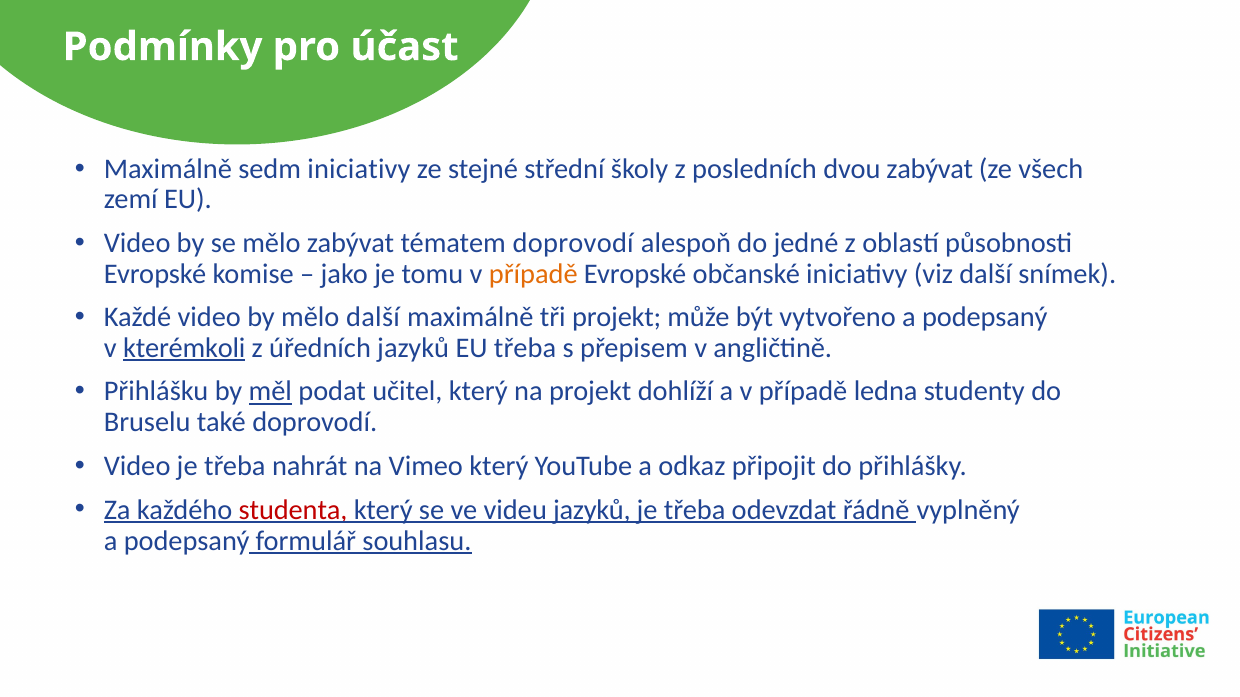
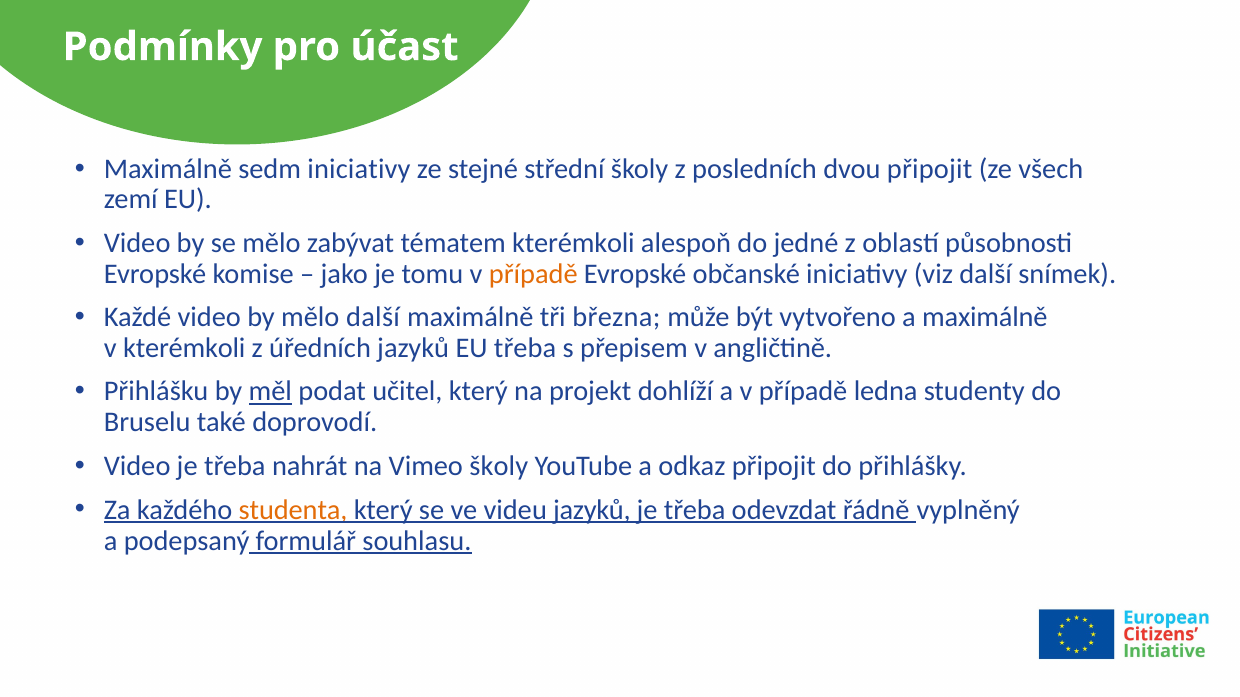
dvou zabývat: zabývat -> připojit
tématem doprovodí: doprovodí -> kterémkoli
tři projekt: projekt -> března
vytvořeno a podepsaný: podepsaný -> maximálně
kterémkoli at (184, 348) underline: present -> none
Vimeo který: který -> školy
studenta colour: red -> orange
